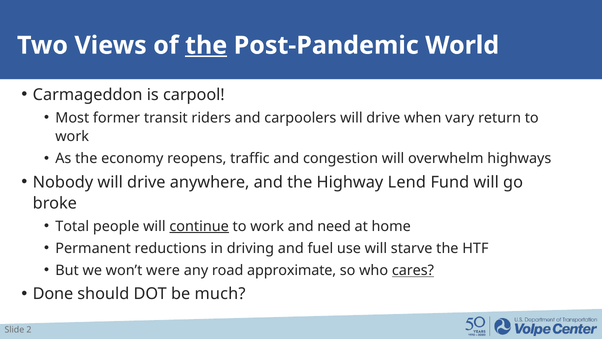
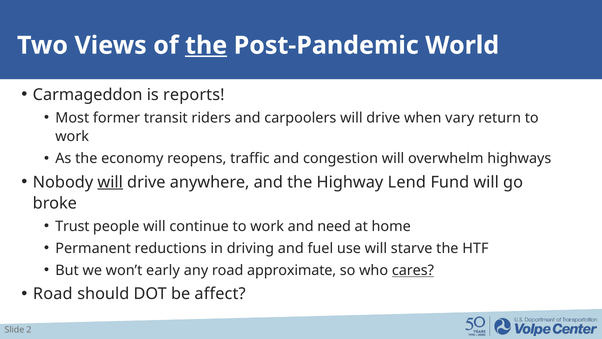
carpool: carpool -> reports
will at (110, 182) underline: none -> present
Total: Total -> Trust
continue underline: present -> none
were: were -> early
Done at (53, 294): Done -> Road
much: much -> affect
